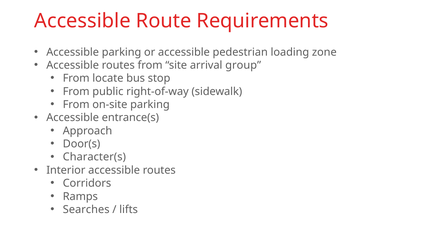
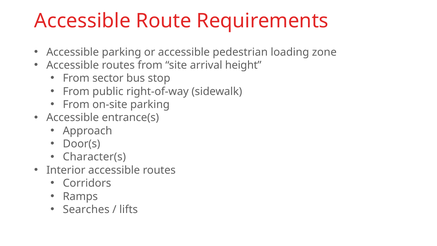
group: group -> height
locate: locate -> sector
